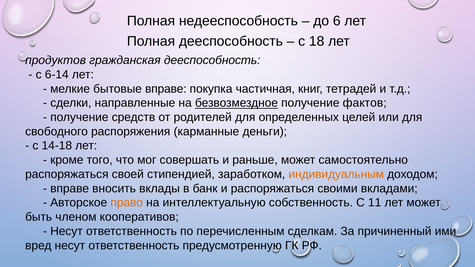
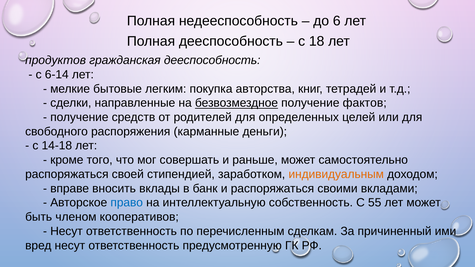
бытовые вправе: вправе -> легким
частичная: частичная -> авторства
право colour: orange -> blue
11: 11 -> 55
